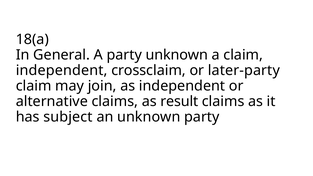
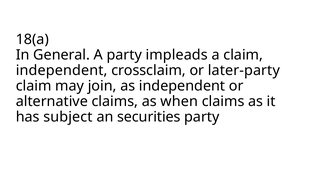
party unknown: unknown -> impleads
result: result -> when
an unknown: unknown -> securities
